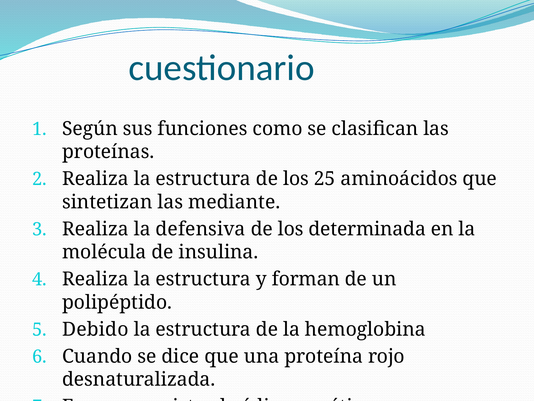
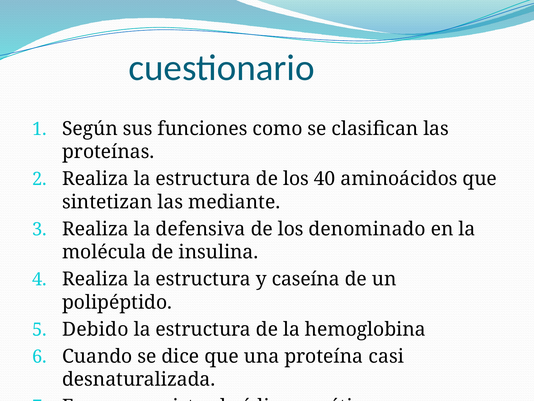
25: 25 -> 40
determinada: determinada -> denominado
forman: forman -> caseína
rojo: rojo -> casi
